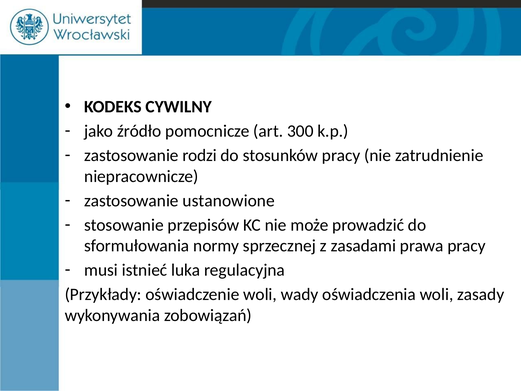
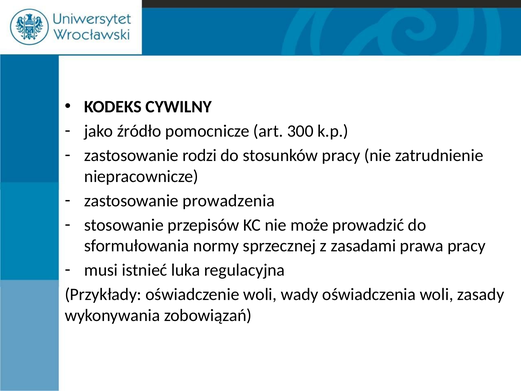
ustanowione: ustanowione -> prowadzenia
